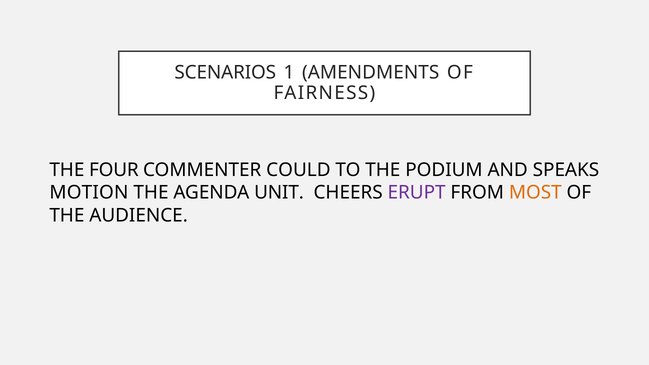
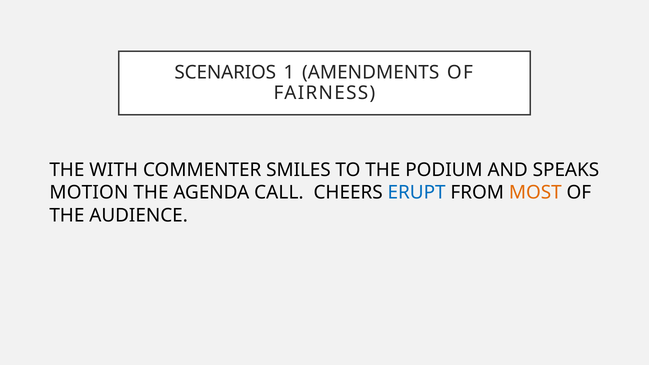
FOUR: FOUR -> WITH
COULD: COULD -> SMILES
UNIT: UNIT -> CALL
ERUPT colour: purple -> blue
